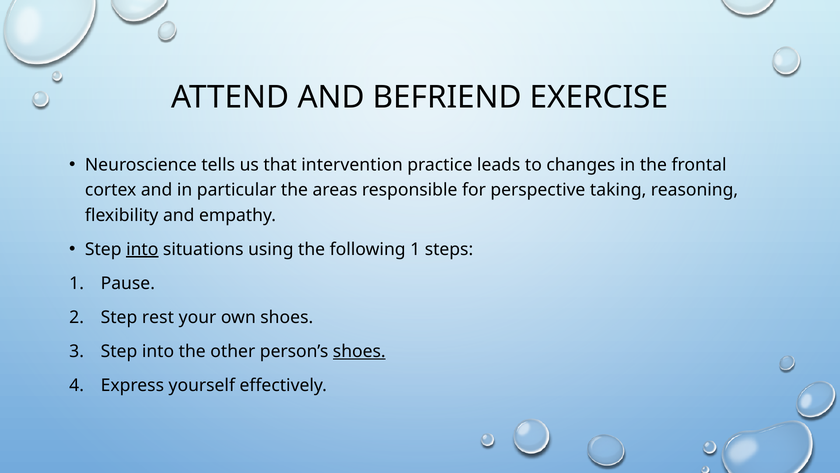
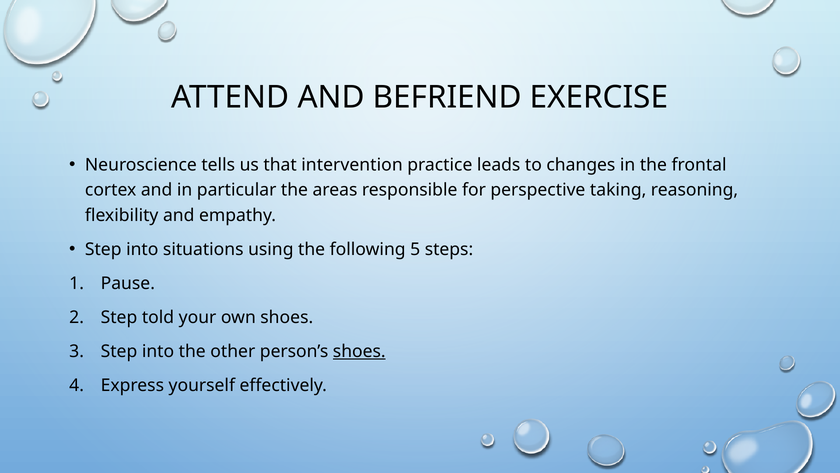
into at (142, 249) underline: present -> none
following 1: 1 -> 5
rest: rest -> told
